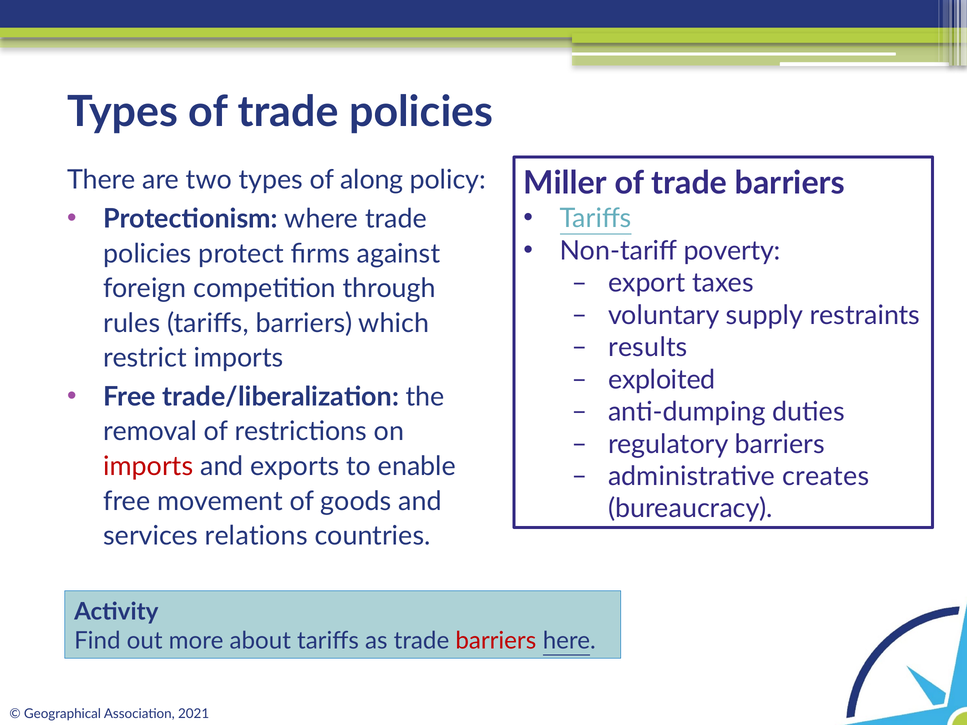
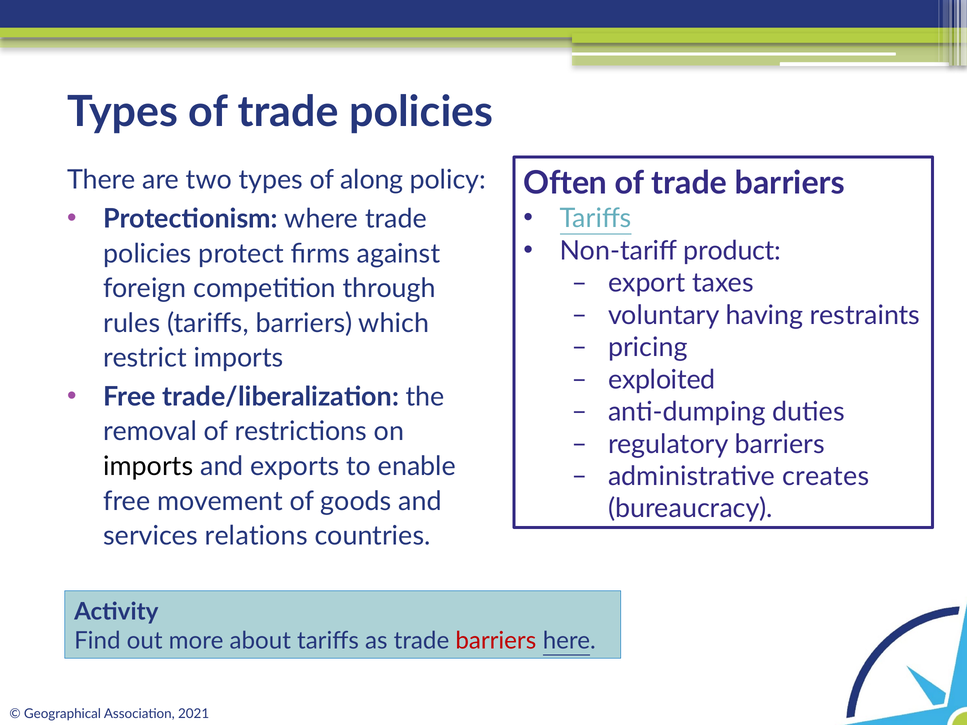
Miller: Miller -> Often
poverty: poverty -> product
supply: supply -> having
results: results -> pricing
imports at (148, 467) colour: red -> black
